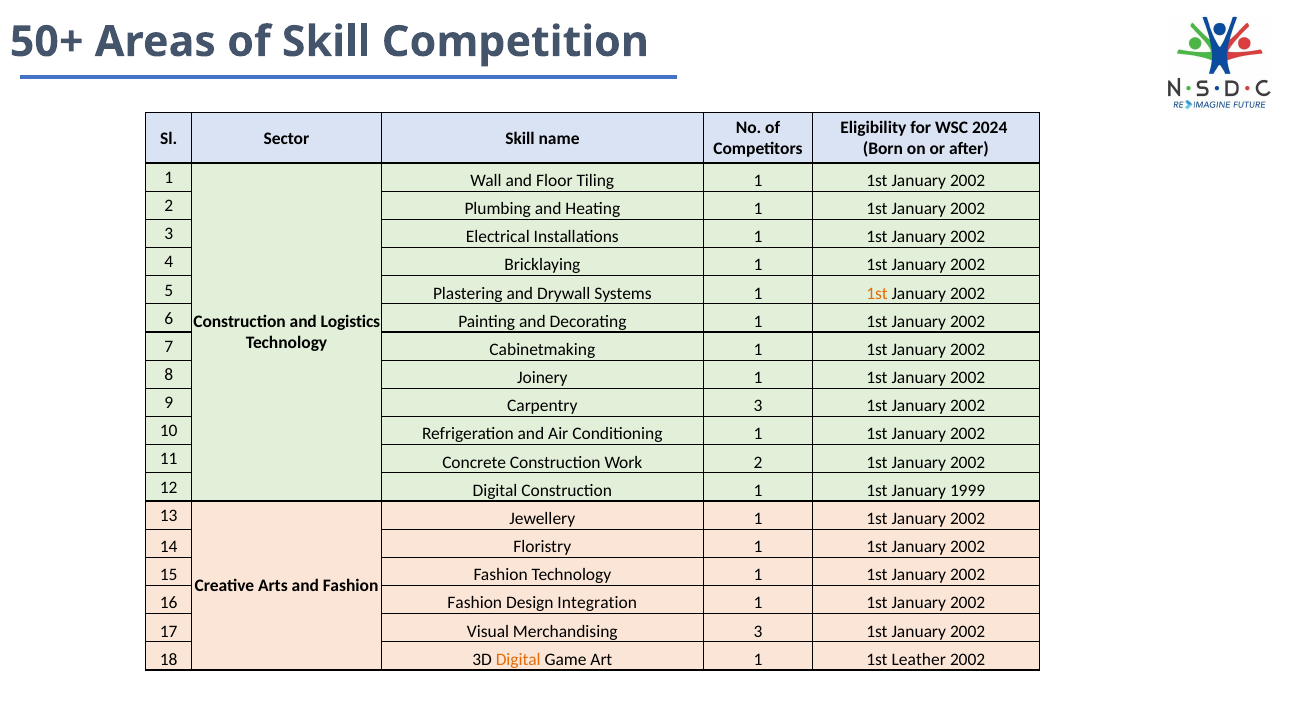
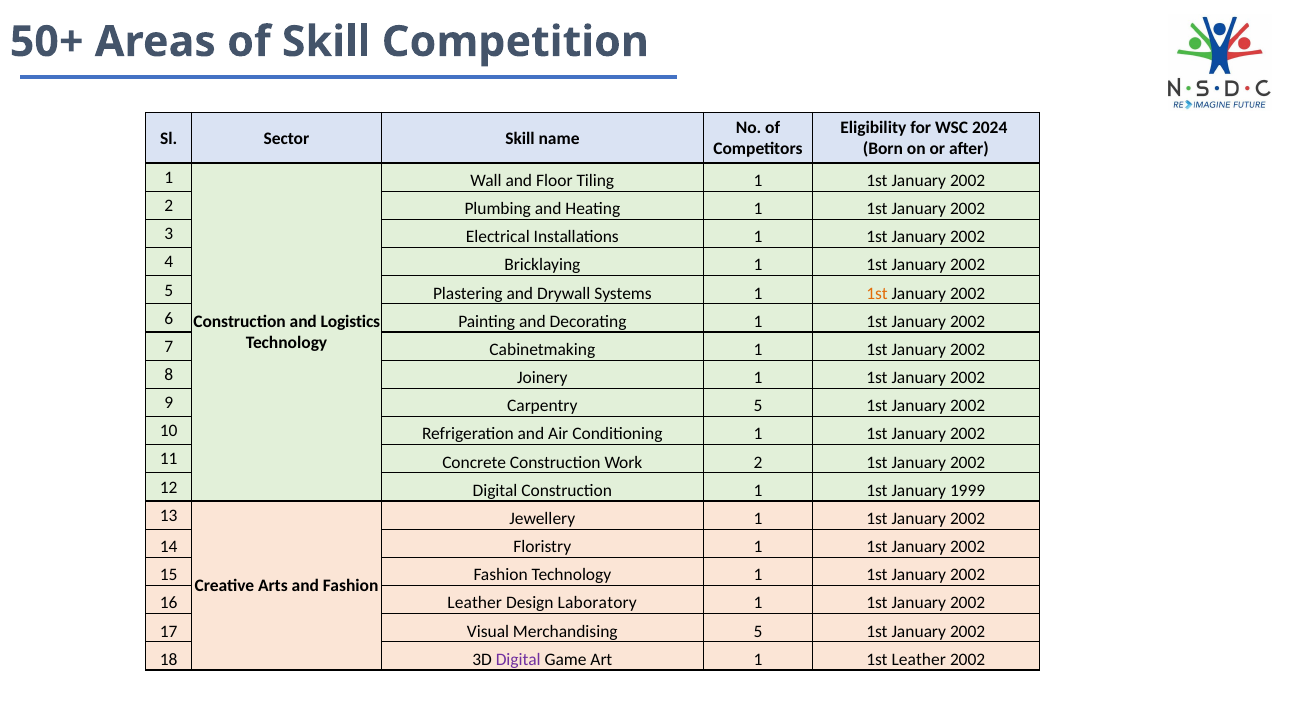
Carpentry 3: 3 -> 5
16 Fashion: Fashion -> Leather
Integration: Integration -> Laboratory
Merchandising 3: 3 -> 5
Digital at (518, 659) colour: orange -> purple
